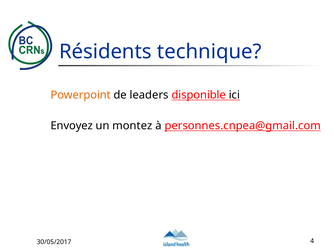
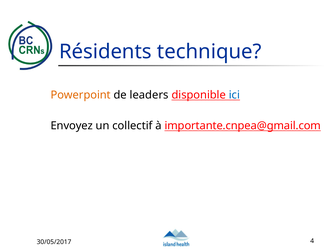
ici colour: black -> blue
montez: montez -> collectif
personnes.cnpea@gmail.com: personnes.cnpea@gmail.com -> importante.cnpea@gmail.com
